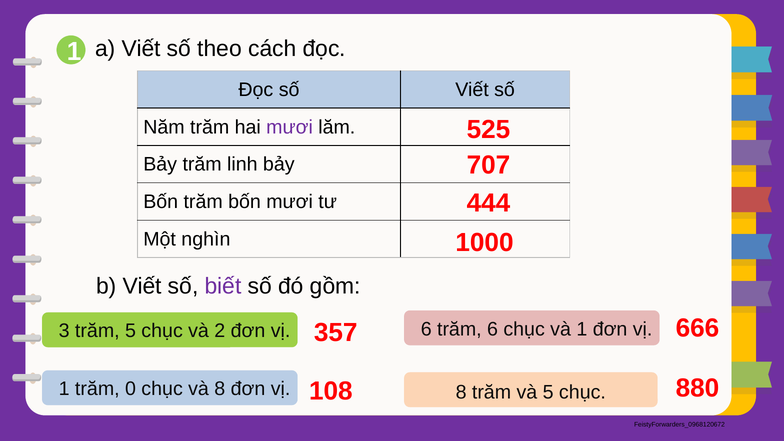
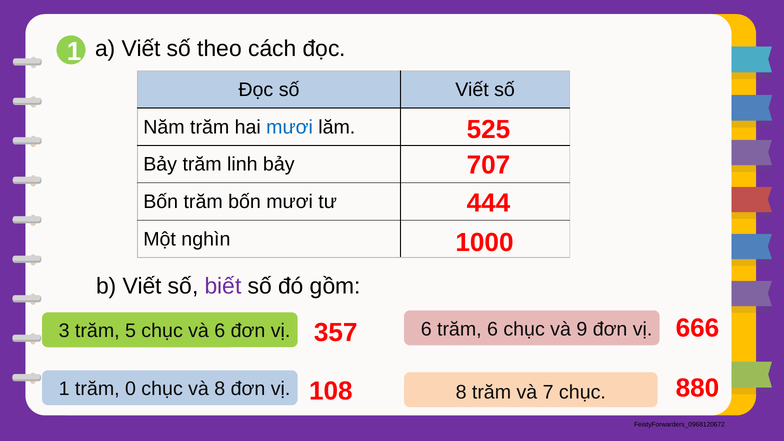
mươi at (290, 127) colour: purple -> blue
và 1: 1 -> 9
và 2: 2 -> 6
và 5: 5 -> 7
